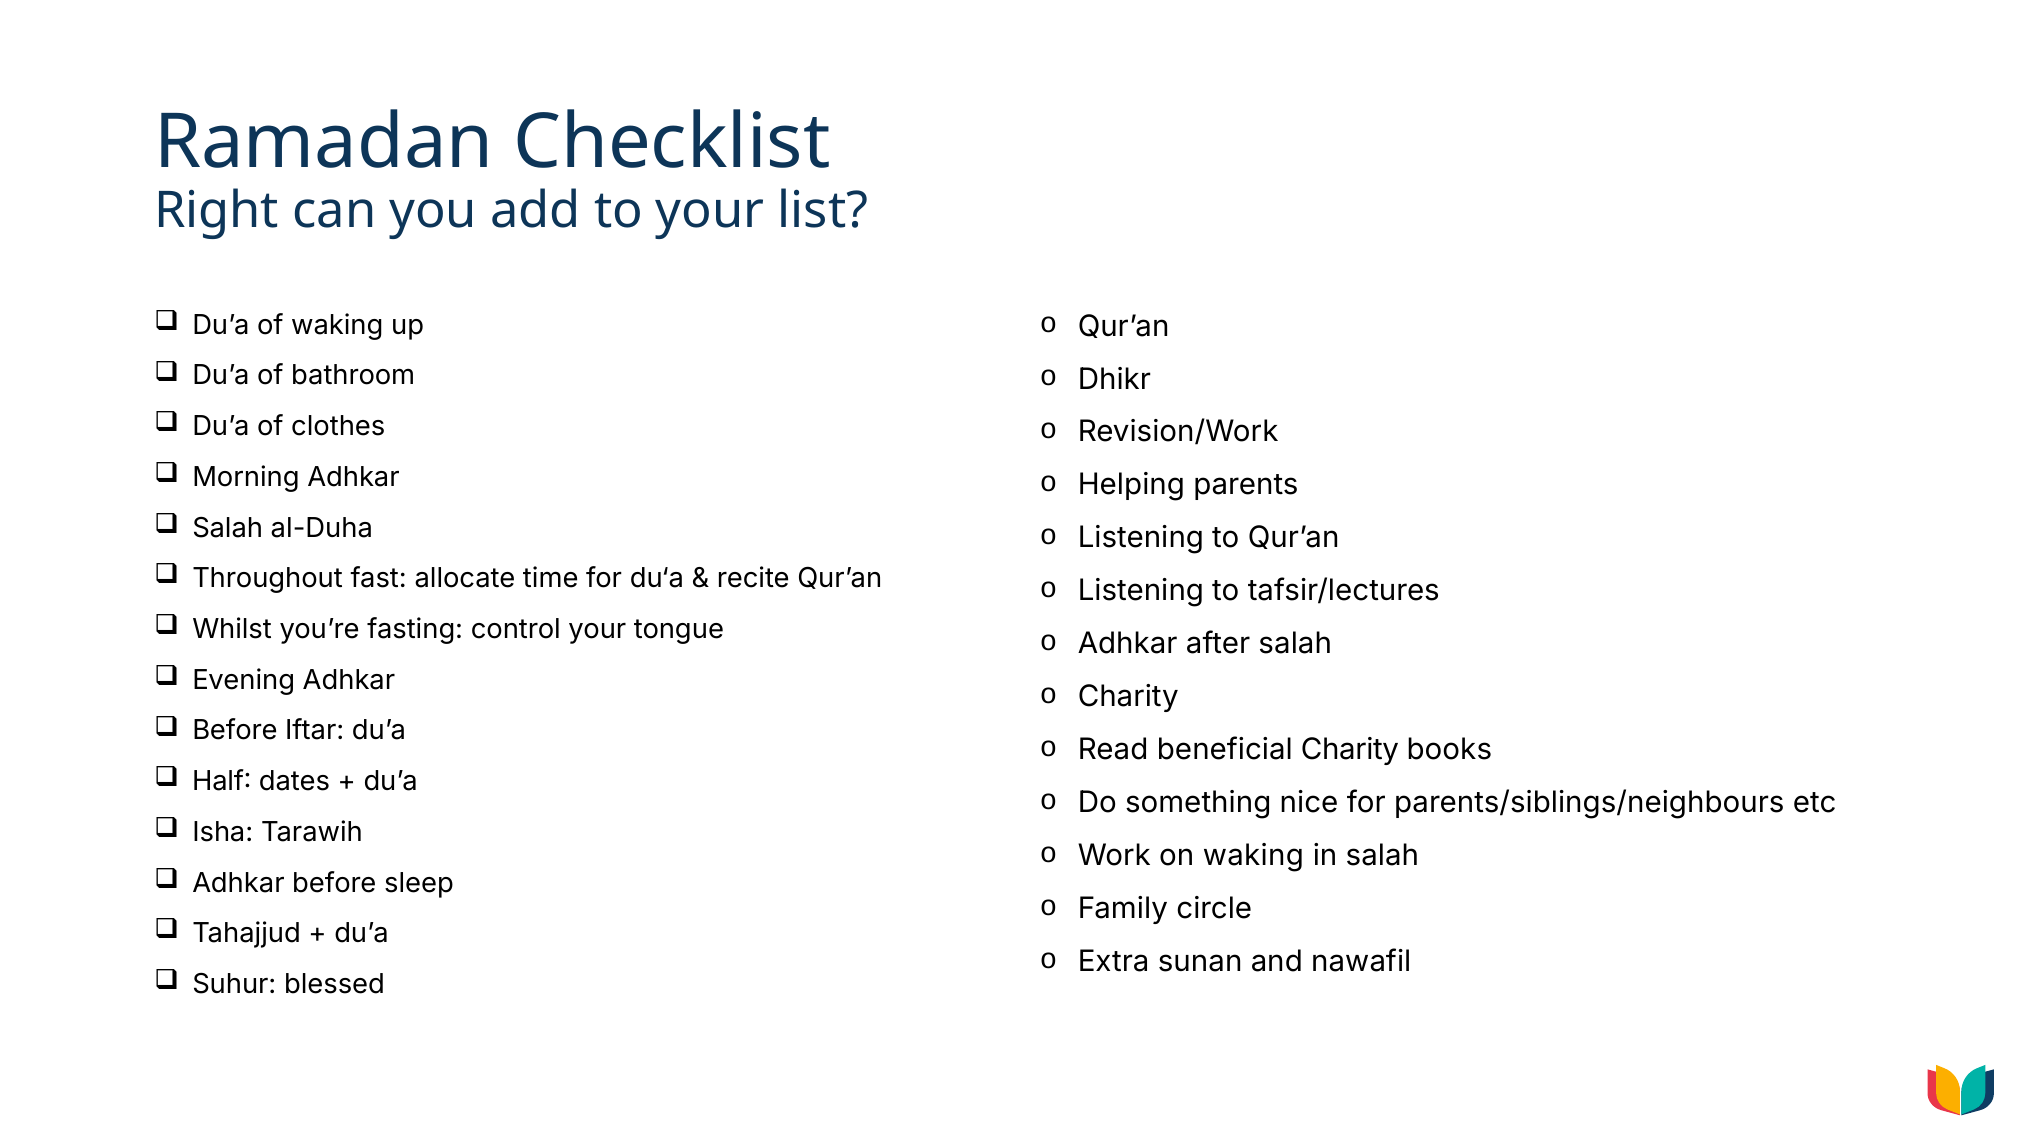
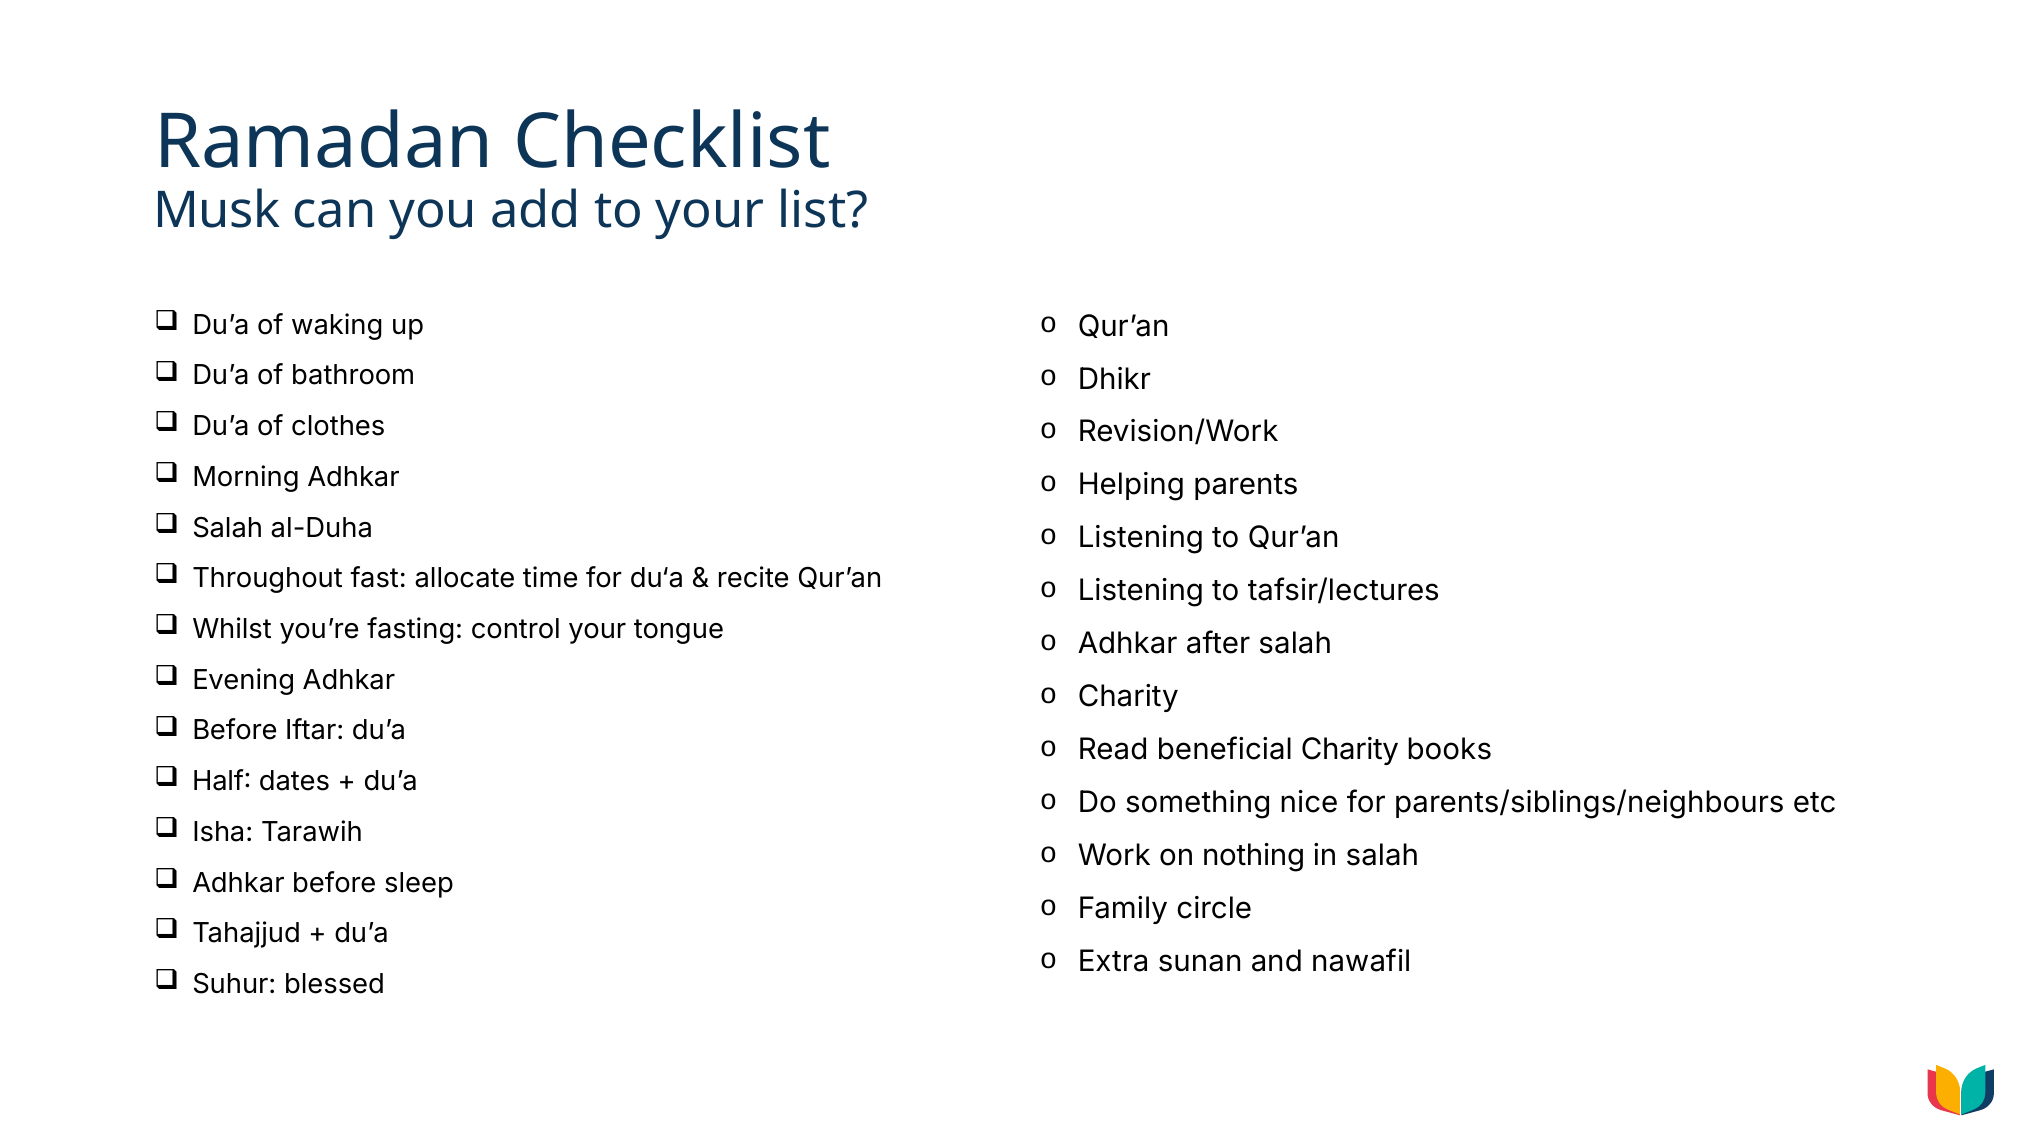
Right: Right -> Musk
on waking: waking -> nothing
